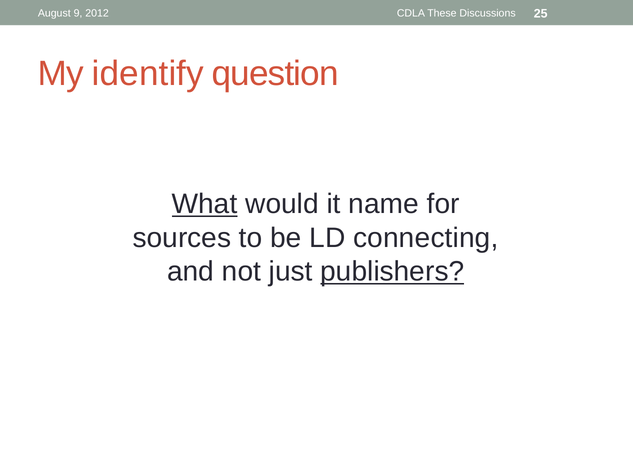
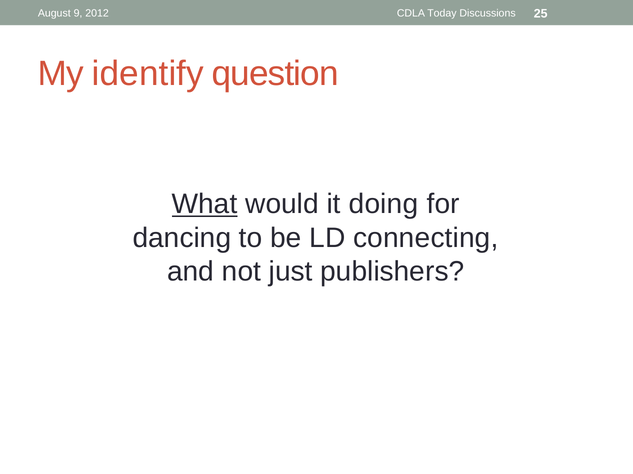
These: These -> Today
name: name -> doing
sources: sources -> dancing
publishers underline: present -> none
